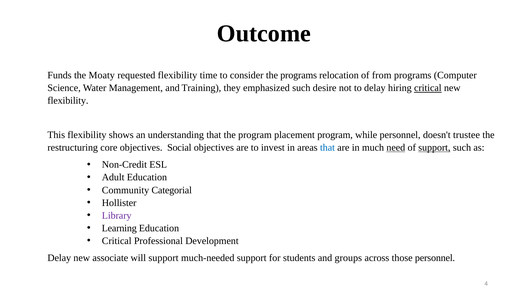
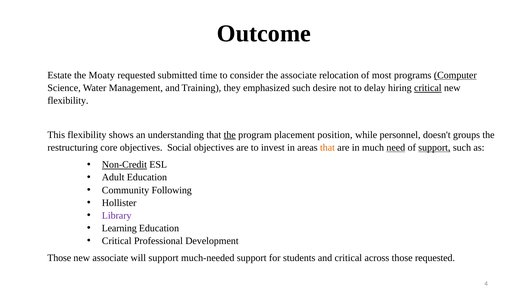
Funds: Funds -> Estate
requested flexibility: flexibility -> submitted
the programs: programs -> associate
from: from -> most
Computer underline: none -> present
the at (230, 135) underline: none -> present
placement program: program -> position
trustee: trustee -> groups
that at (327, 148) colour: blue -> orange
Non-Credit underline: none -> present
Categorial: Categorial -> Following
Delay at (59, 258): Delay -> Those
and groups: groups -> critical
those personnel: personnel -> requested
